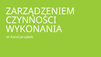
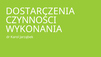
ZARZĄDZENIEM: ZARZĄDZENIEM -> DOSTARCZENIA
